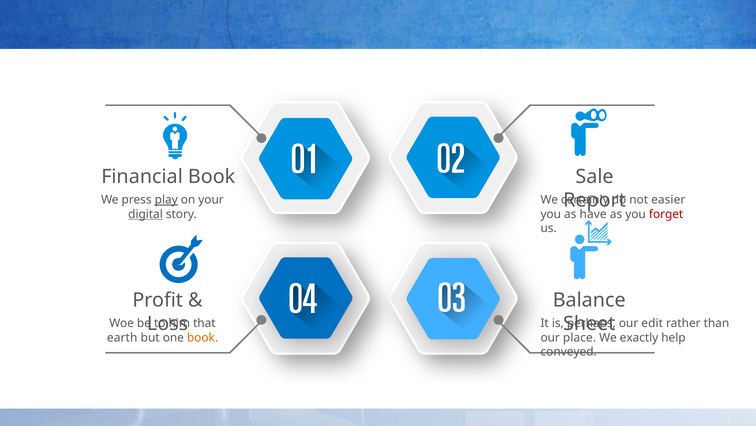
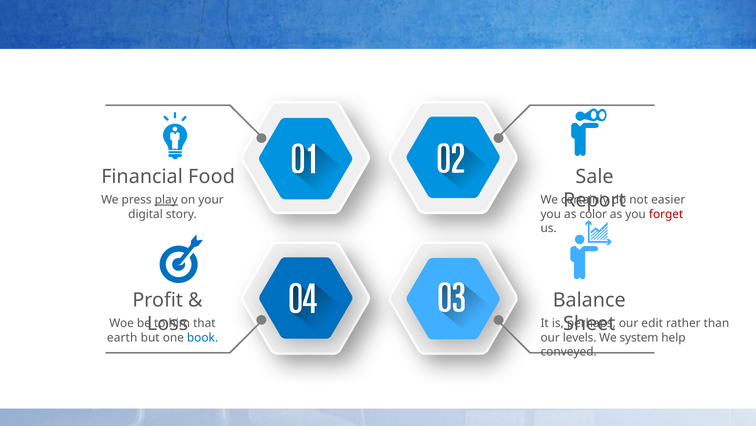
Financial Book: Book -> Food
digital underline: present -> none
have: have -> color
book at (203, 337) colour: orange -> blue
place: place -> levels
exactly: exactly -> system
